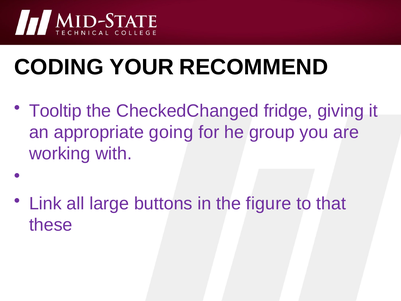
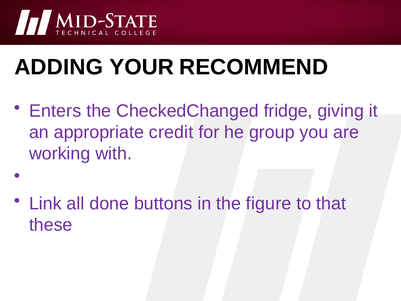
CODING: CODING -> ADDING
Tooltip: Tooltip -> Enters
going: going -> credit
large: large -> done
